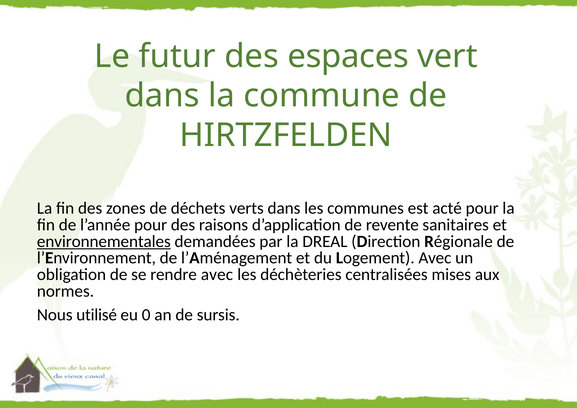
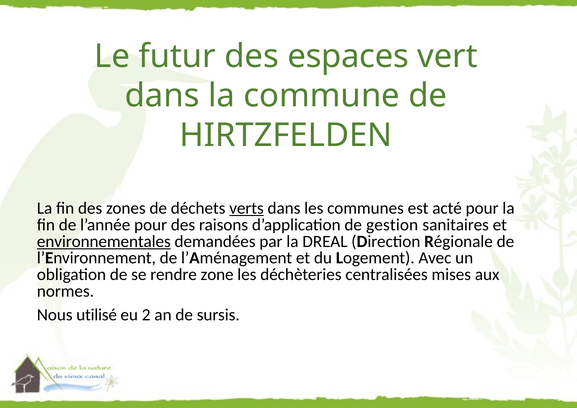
verts underline: none -> present
revente: revente -> gestion
rendre avec: avec -> zone
0: 0 -> 2
